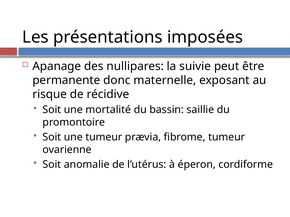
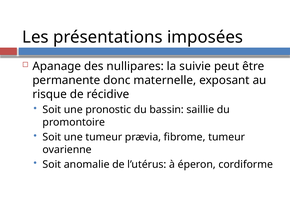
mortalité: mortalité -> pronostic
